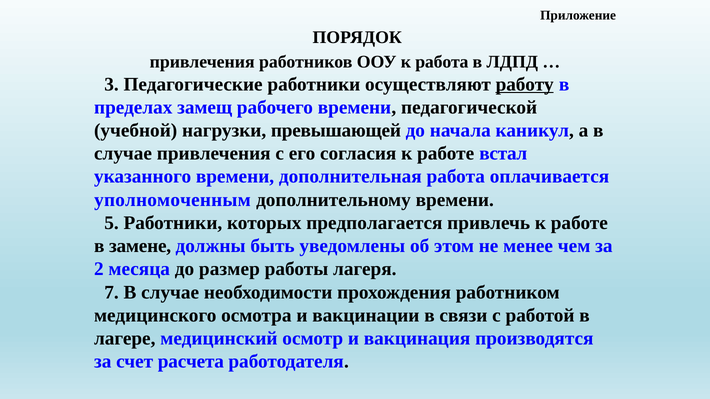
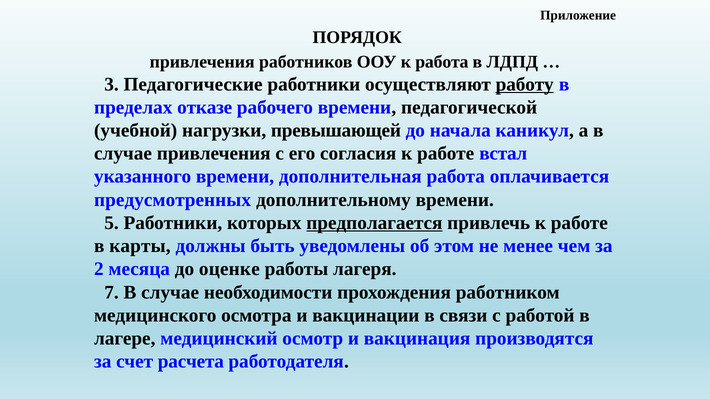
замещ: замещ -> отказе
уполномоченным: уполномоченным -> предусмотренных
предполагается underline: none -> present
замене: замене -> карты
размер: размер -> оценке
